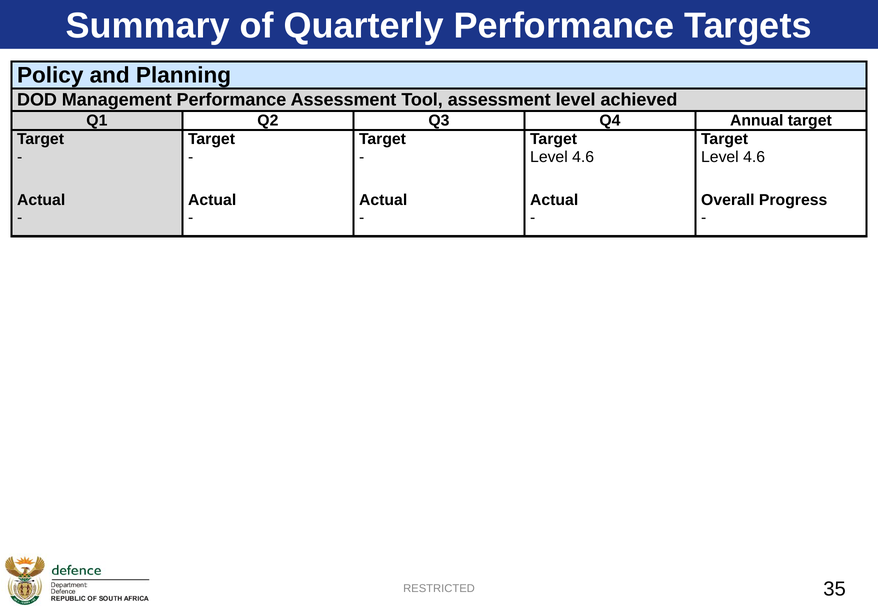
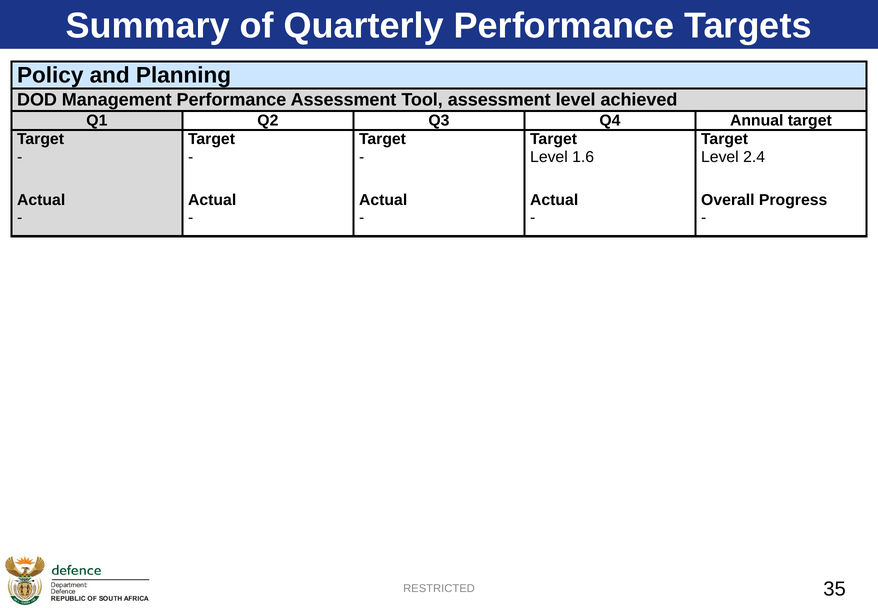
4.6 at (583, 157): 4.6 -> 1.6
4.6 at (754, 157): 4.6 -> 2.4
